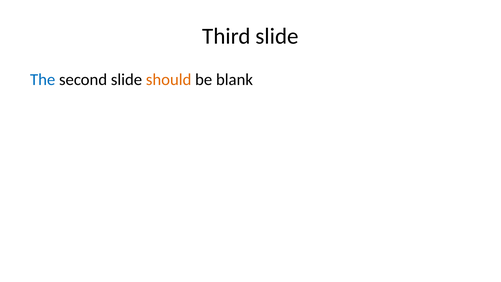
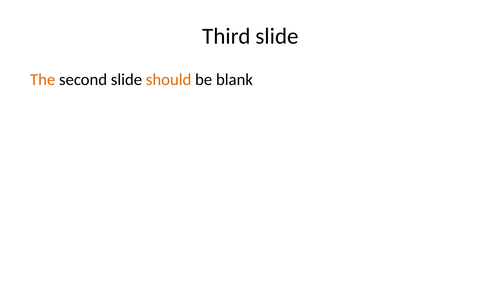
The colour: blue -> orange
